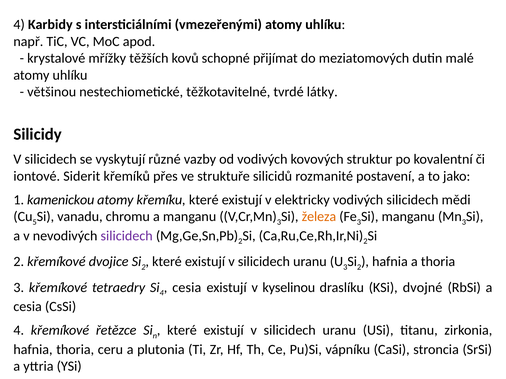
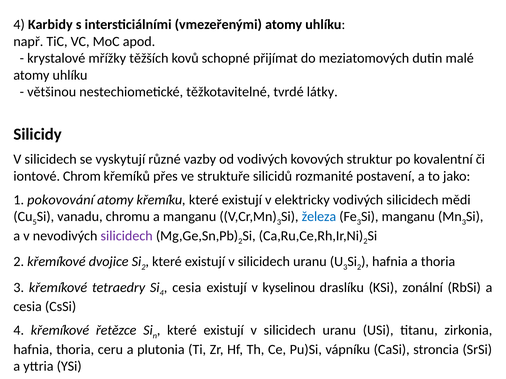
Siderit: Siderit -> Chrom
kamenickou: kamenickou -> pokovování
železa colour: orange -> blue
dvojné: dvojné -> zonální
